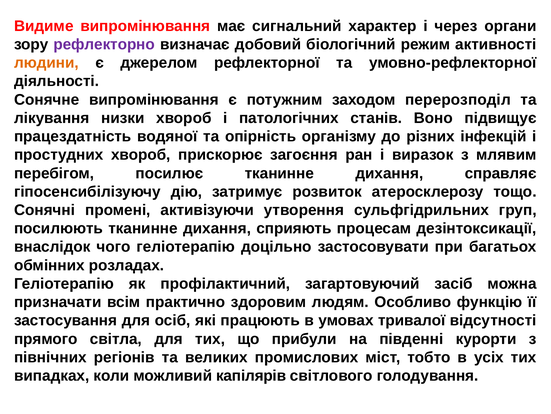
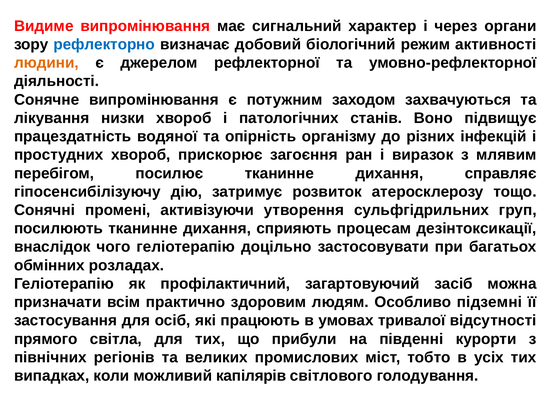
рефлекторно colour: purple -> blue
перерозподіл: перерозподіл -> захвачуються
функцію: функцію -> підземні
